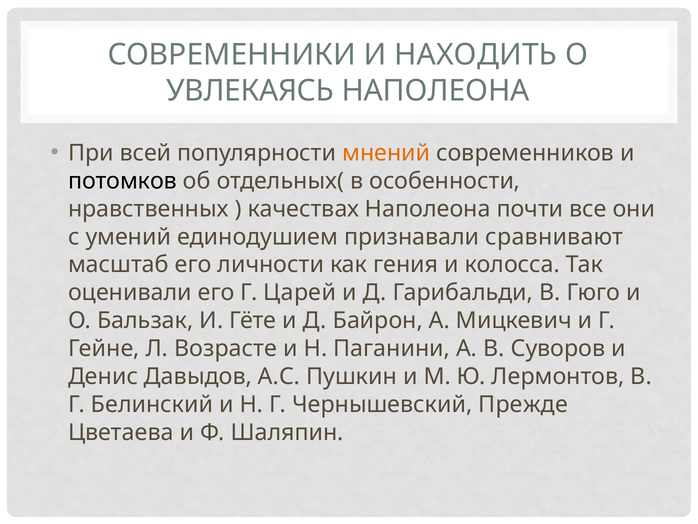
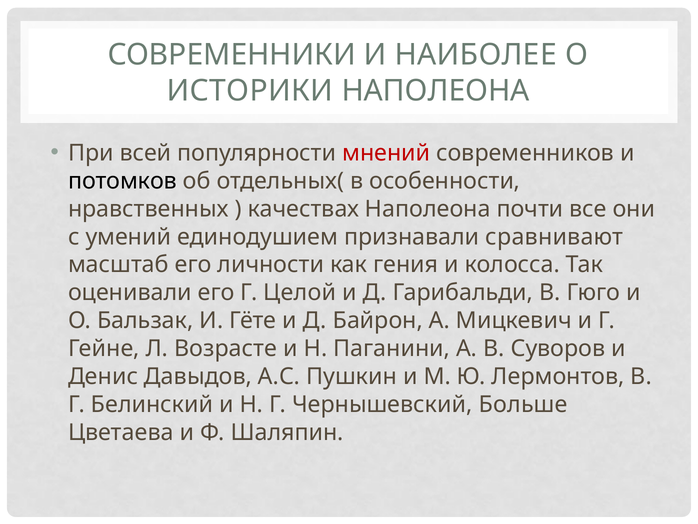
НАХОДИТЬ: НАХОДИТЬ -> НАИБОЛЕЕ
УВЛЕКАЯСЬ: УВЛЕКАЯСЬ -> ИСТОРИКИ
мнений colour: orange -> red
Царей: Царей -> Целой
Прежде: Прежде -> Больше
